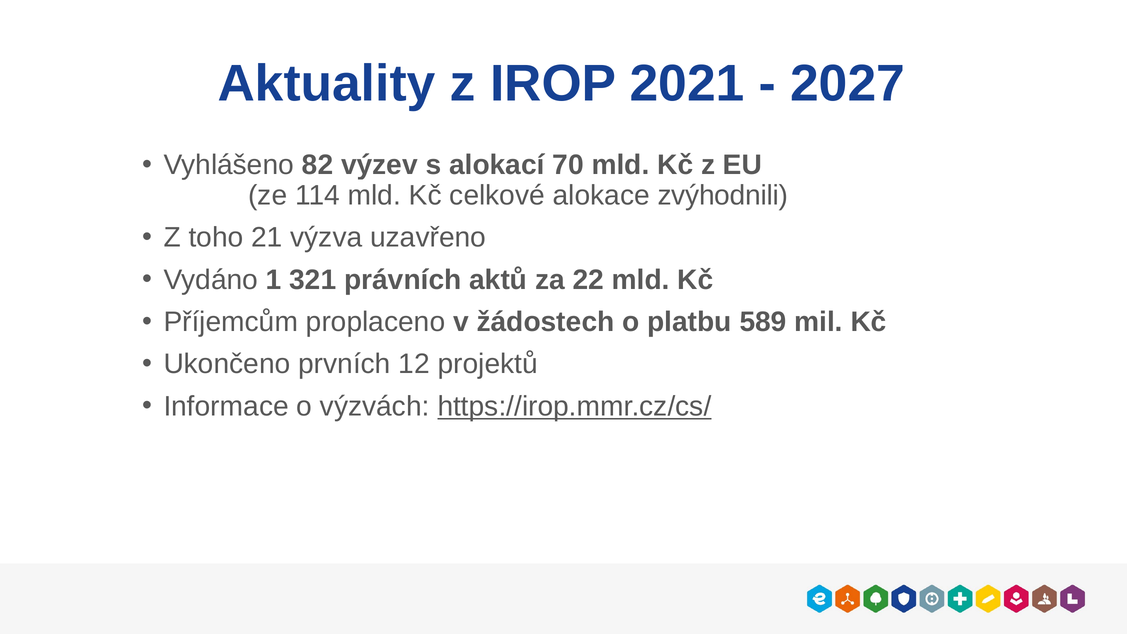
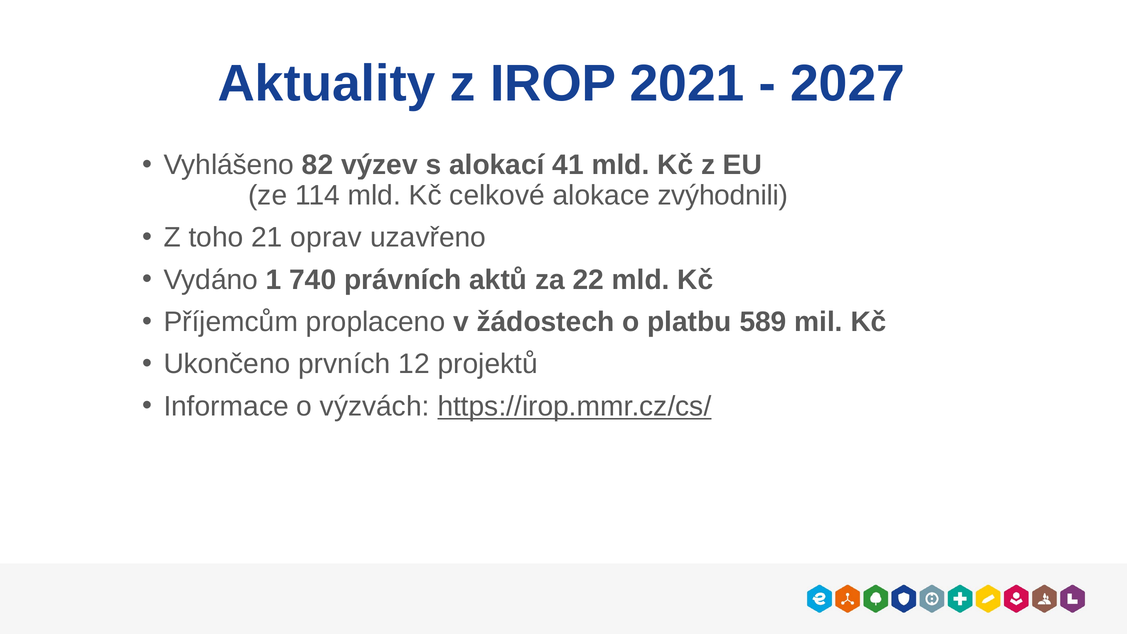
70: 70 -> 41
výzva: výzva -> oprav
321: 321 -> 740
